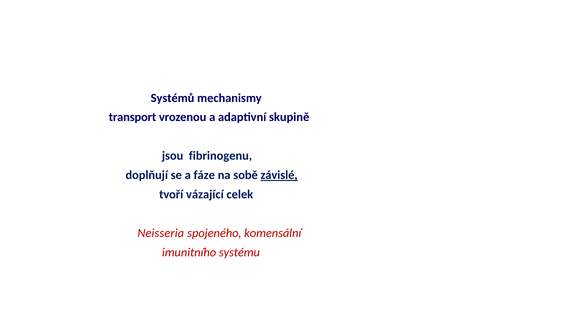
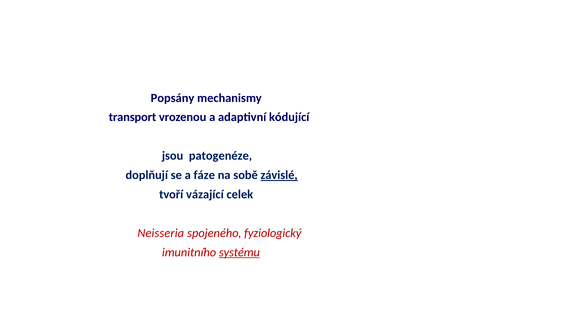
Systémů: Systémů -> Popsány
skupině: skupině -> kódující
fibrinogenu: fibrinogenu -> patogenéze
komensální: komensální -> fyziologický
systému underline: none -> present
